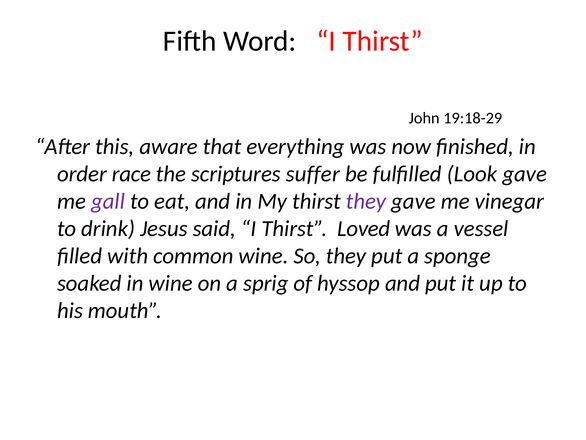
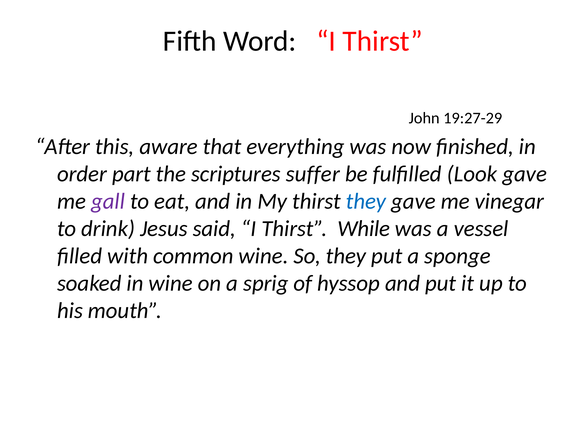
19:18-29: 19:18-29 -> 19:27-29
race: race -> part
they at (366, 201) colour: purple -> blue
Loved: Loved -> While
